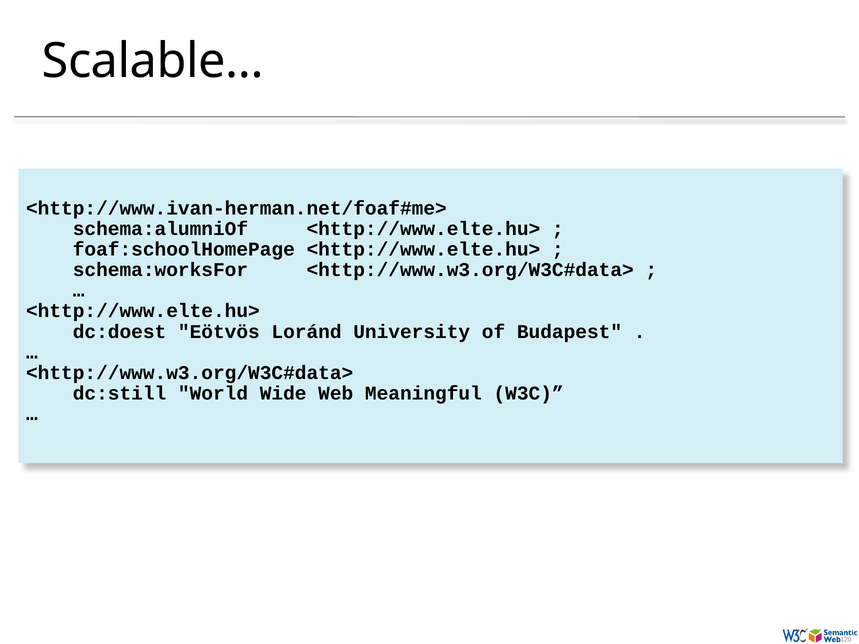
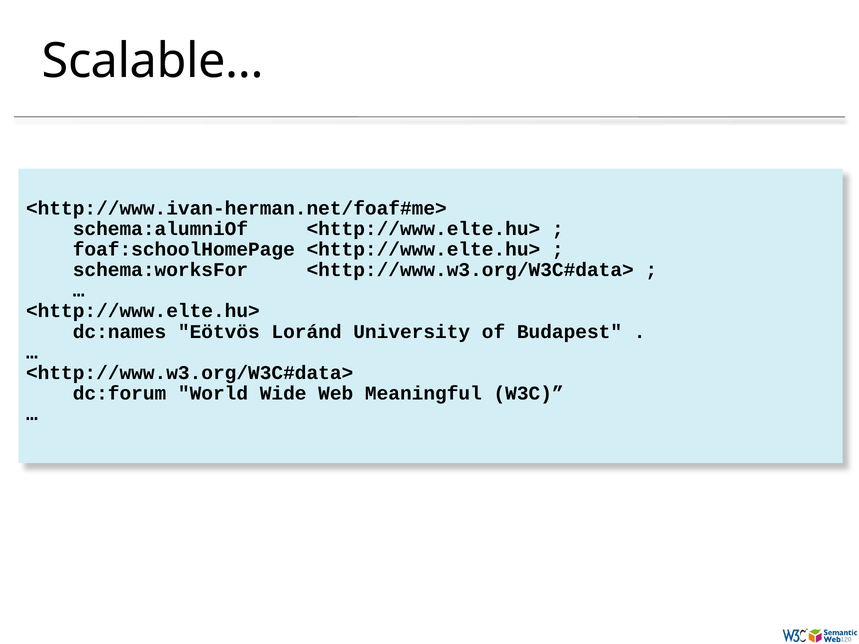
dc:doest: dc:doest -> dc:names
dc:still: dc:still -> dc:forum
